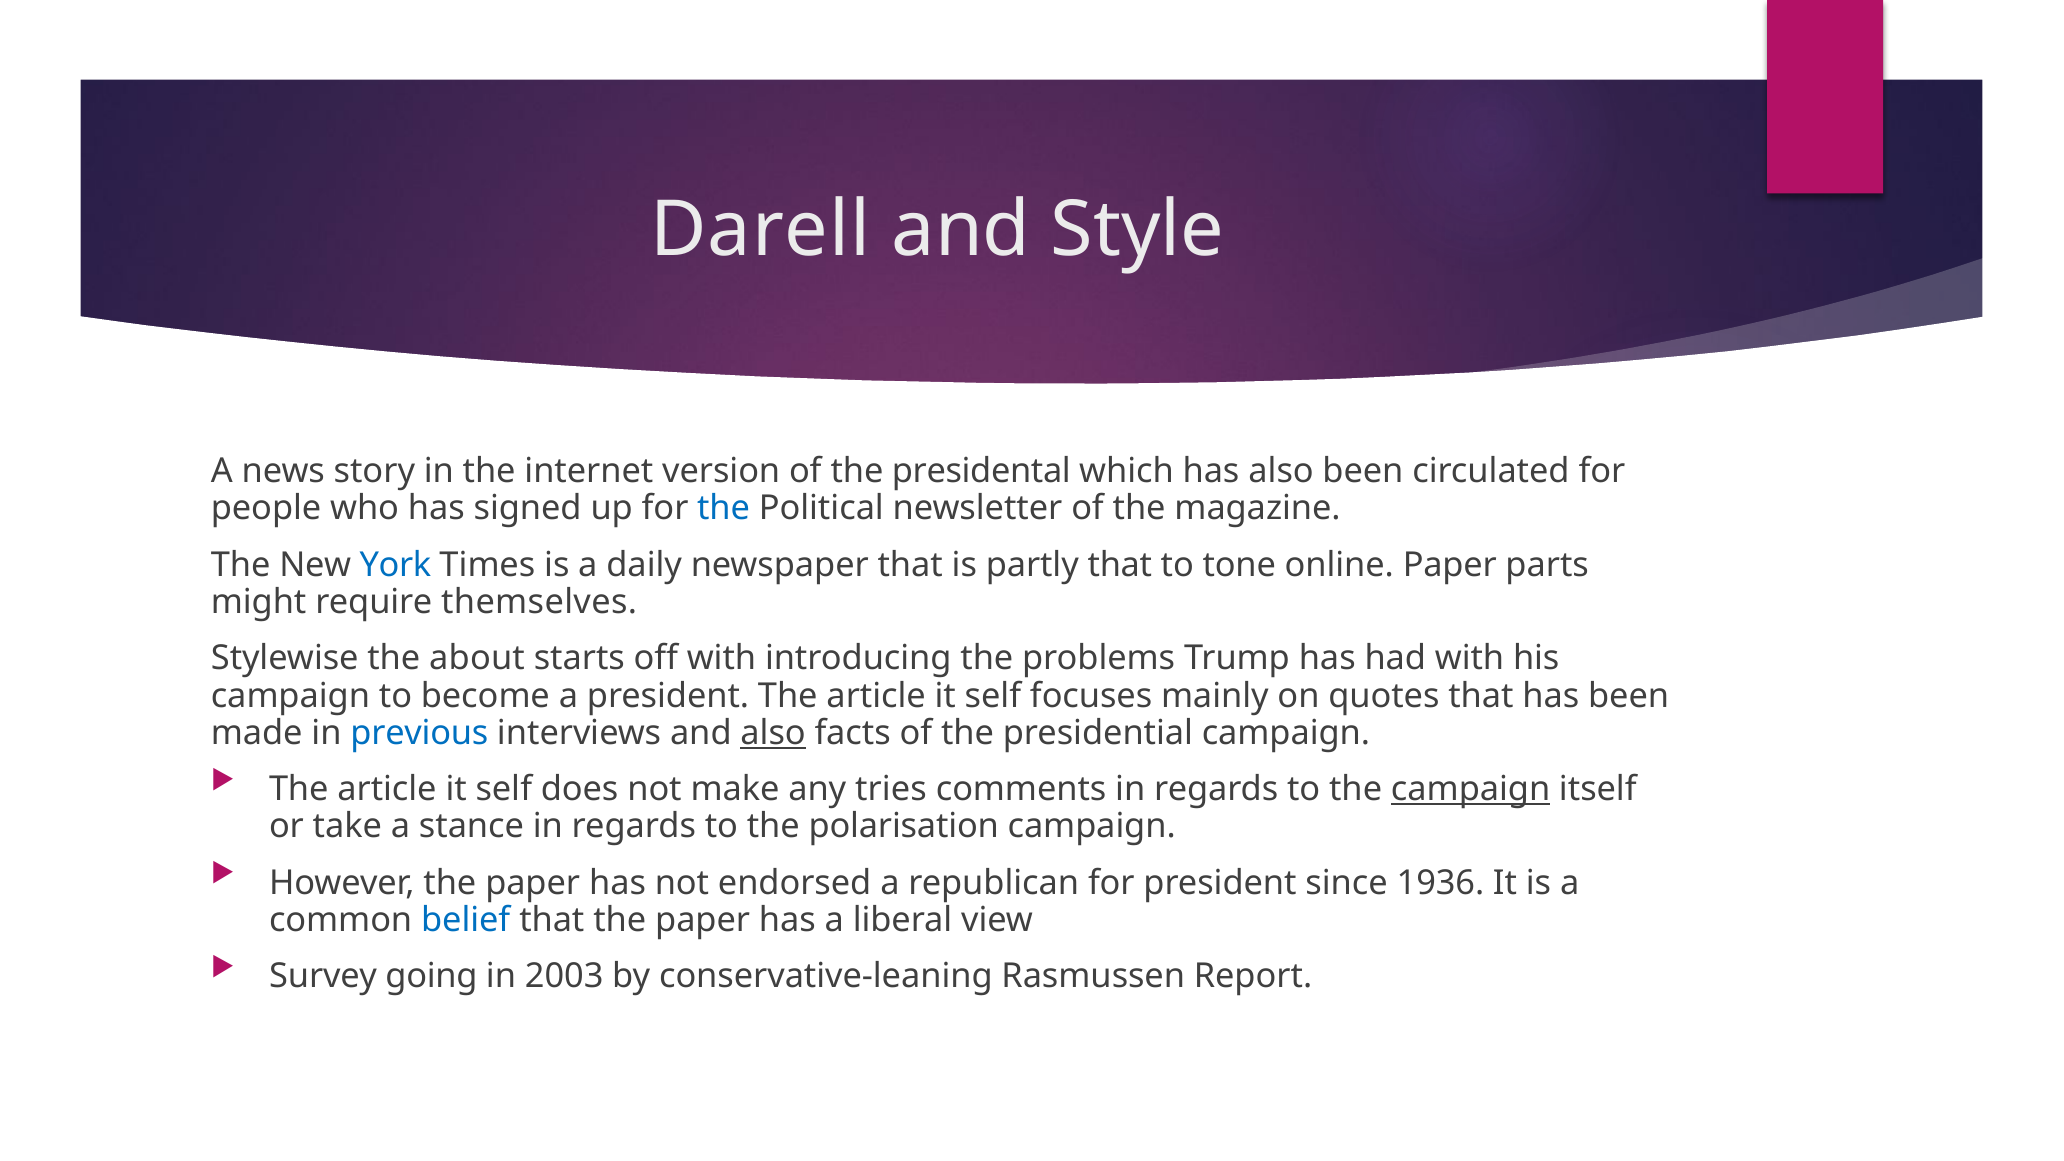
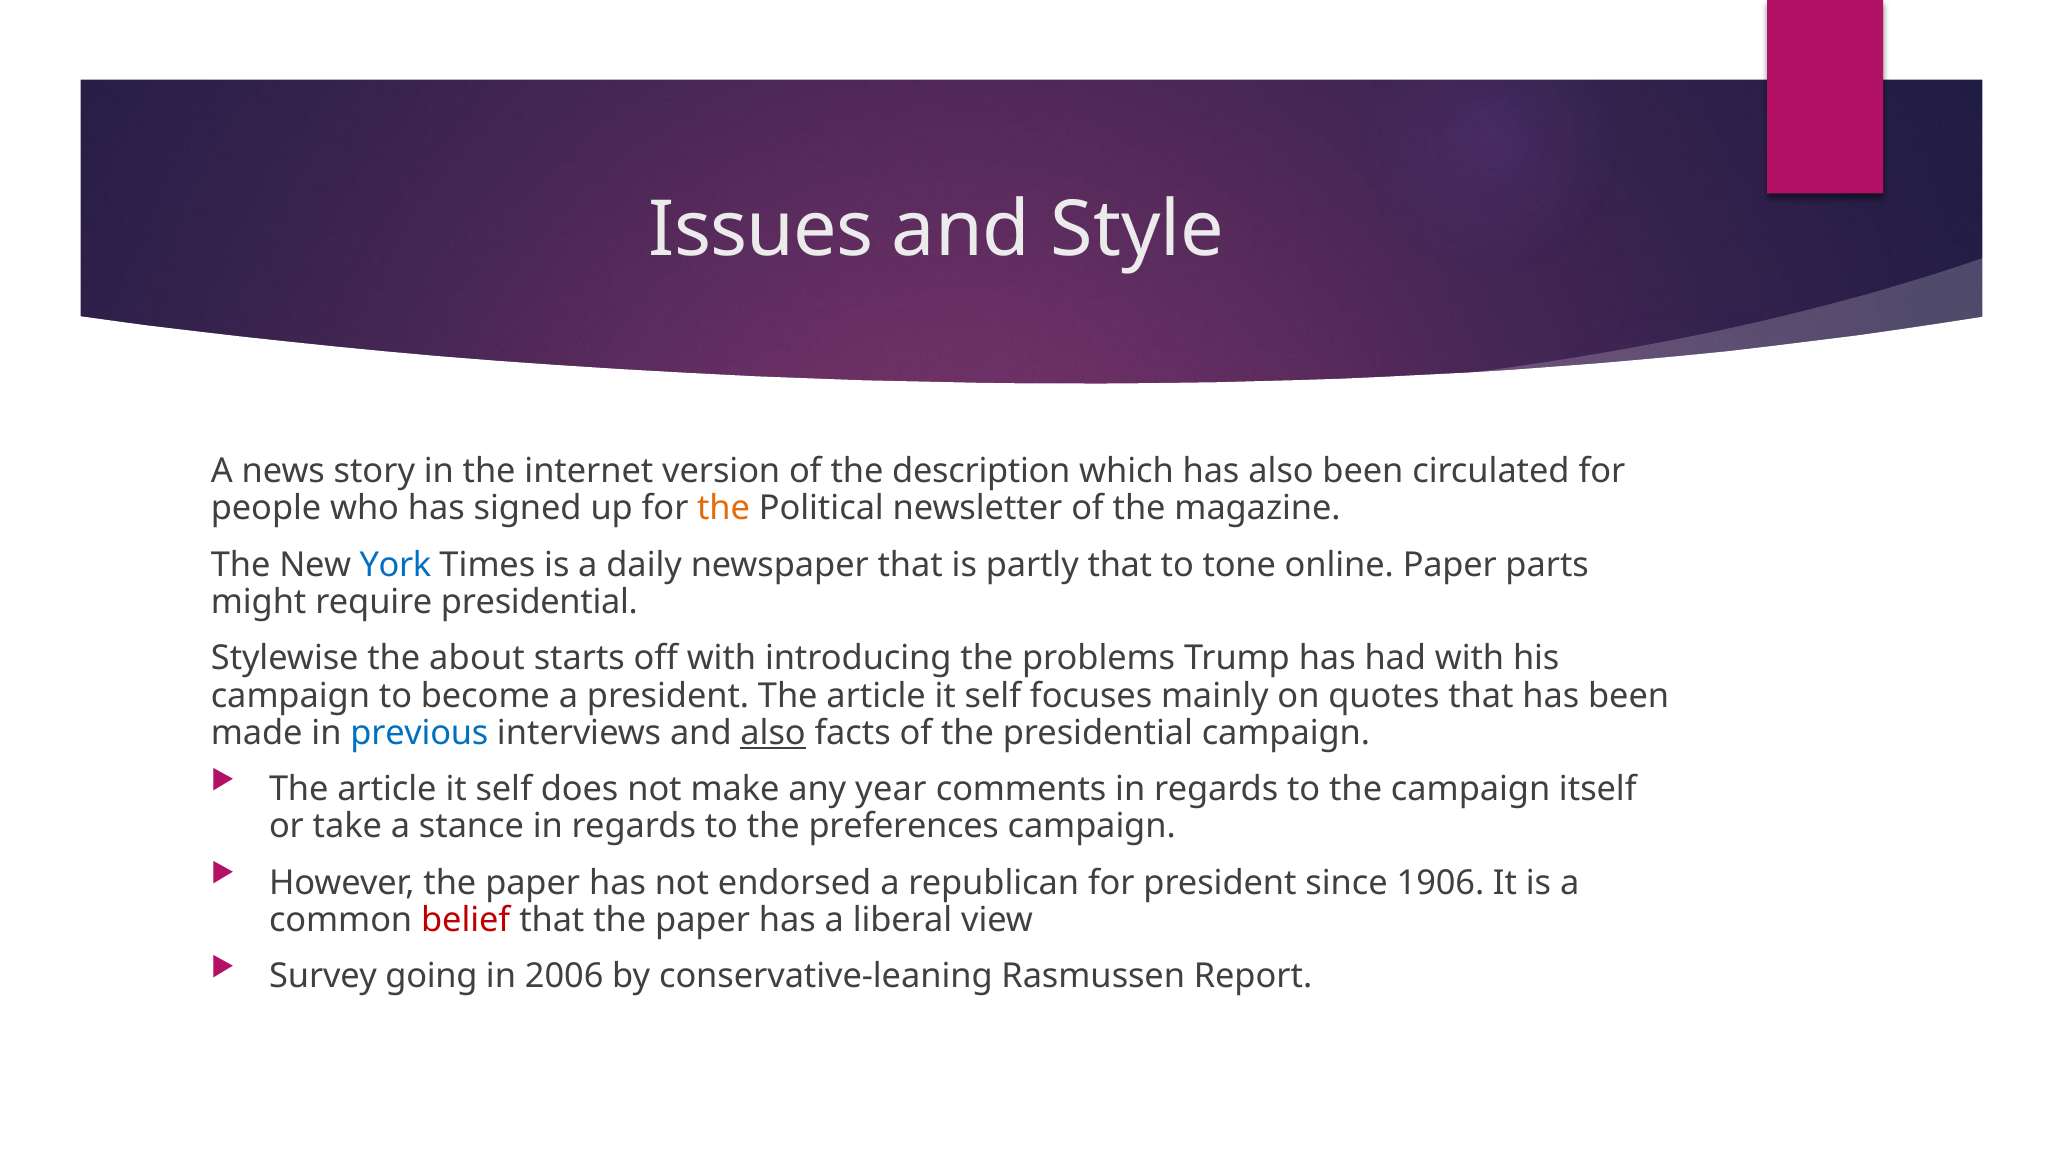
Darell: Darell -> Issues
presidental: presidental -> description
the at (724, 509) colour: blue -> orange
require themselves: themselves -> presidential
tries: tries -> year
campaign at (1471, 789) underline: present -> none
polarisation: polarisation -> preferences
1936: 1936 -> 1906
belief colour: blue -> red
2003: 2003 -> 2006
